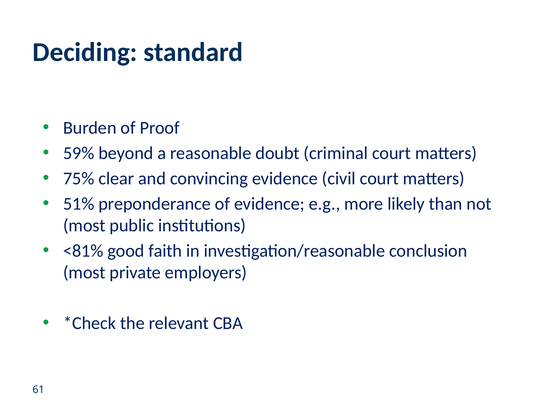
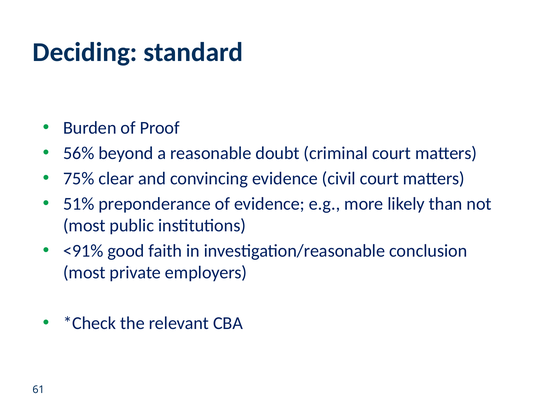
59%: 59% -> 56%
<81%: <81% -> <91%
